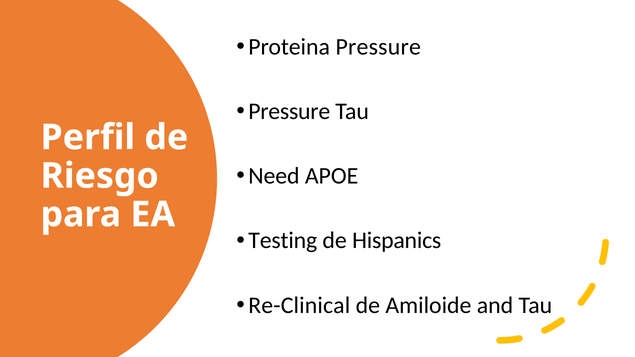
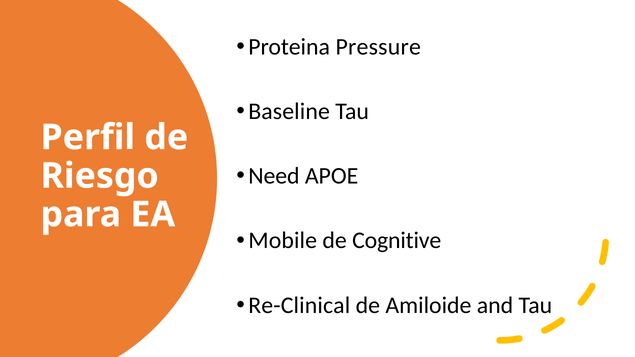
Pressure at (289, 111): Pressure -> Baseline
Testing: Testing -> Mobile
Hispanics: Hispanics -> Cognitive
